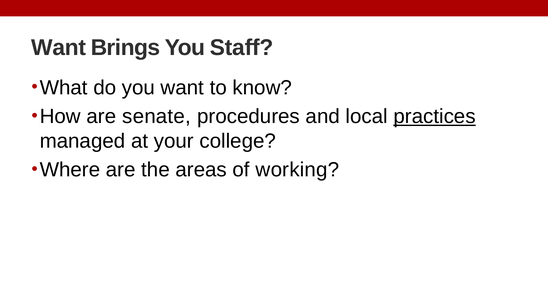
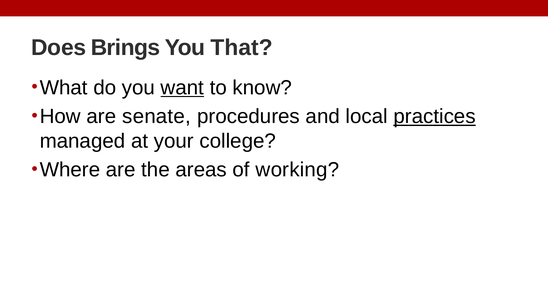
Want at (59, 48): Want -> Does
Staff: Staff -> That
want at (182, 88) underline: none -> present
